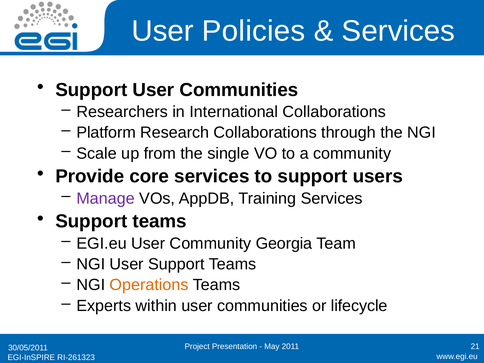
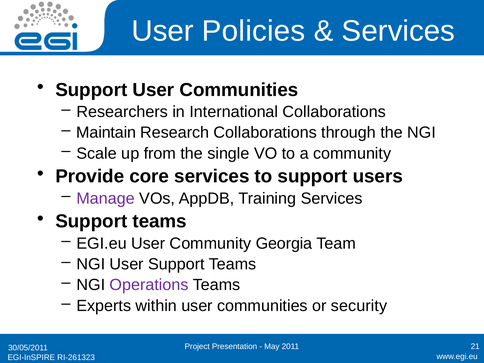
Platform: Platform -> Maintain
Operations colour: orange -> purple
lifecycle: lifecycle -> security
